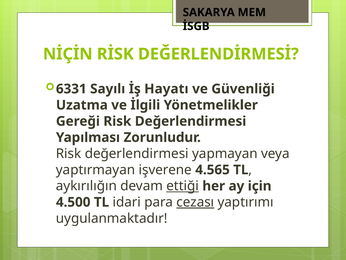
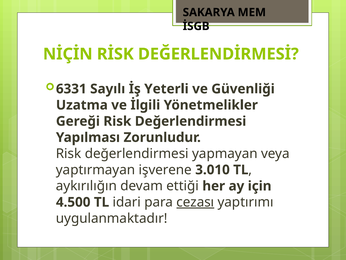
Hayatı: Hayatı -> Yeterli
4.565: 4.565 -> 3.010
ettiği underline: present -> none
